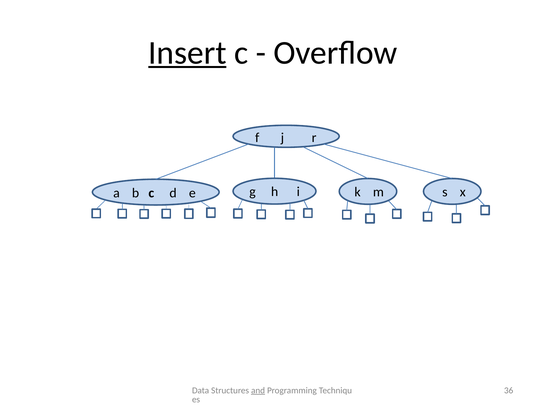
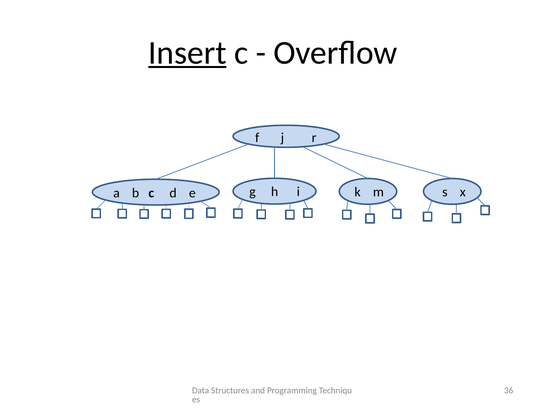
and underline: present -> none
